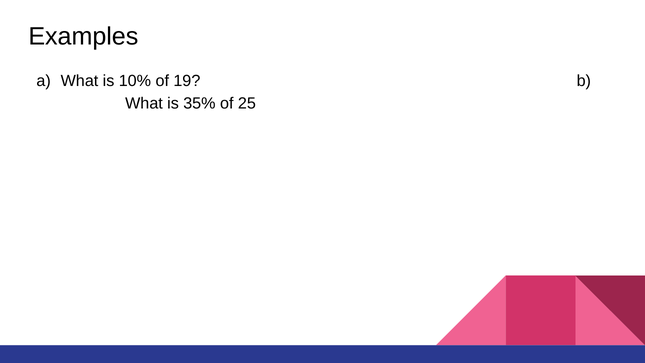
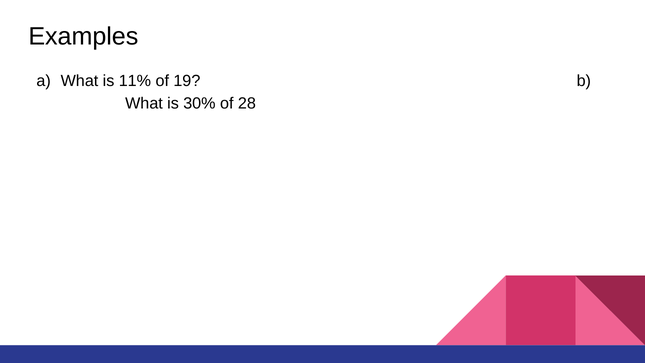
10%: 10% -> 11%
35%: 35% -> 30%
25: 25 -> 28
